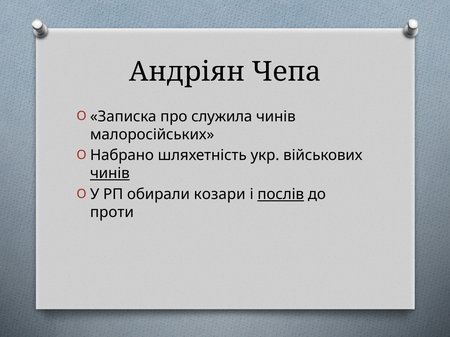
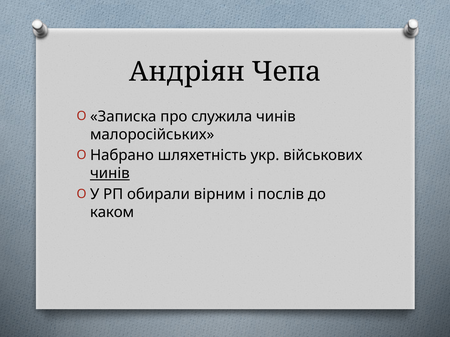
козари: козари -> вірним
послів underline: present -> none
проти: проти -> каком
